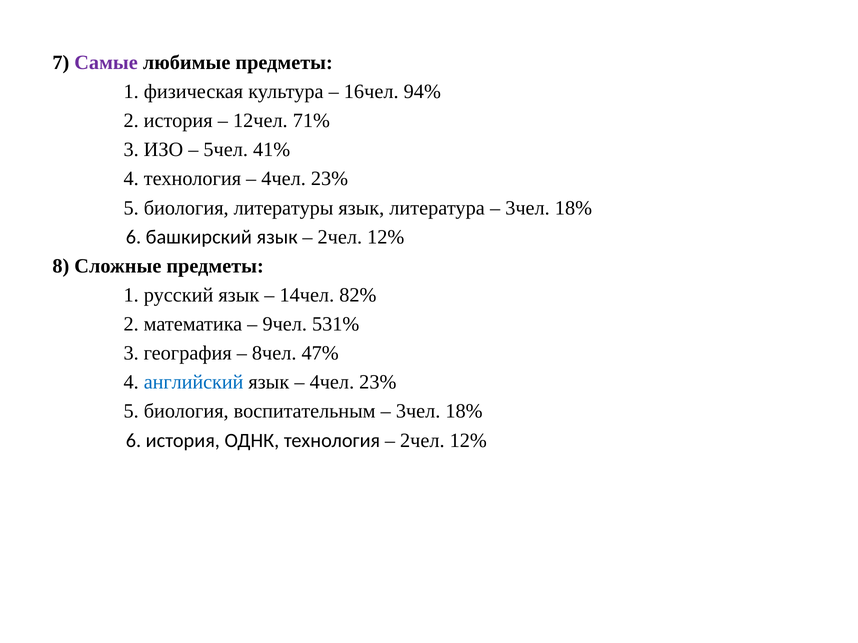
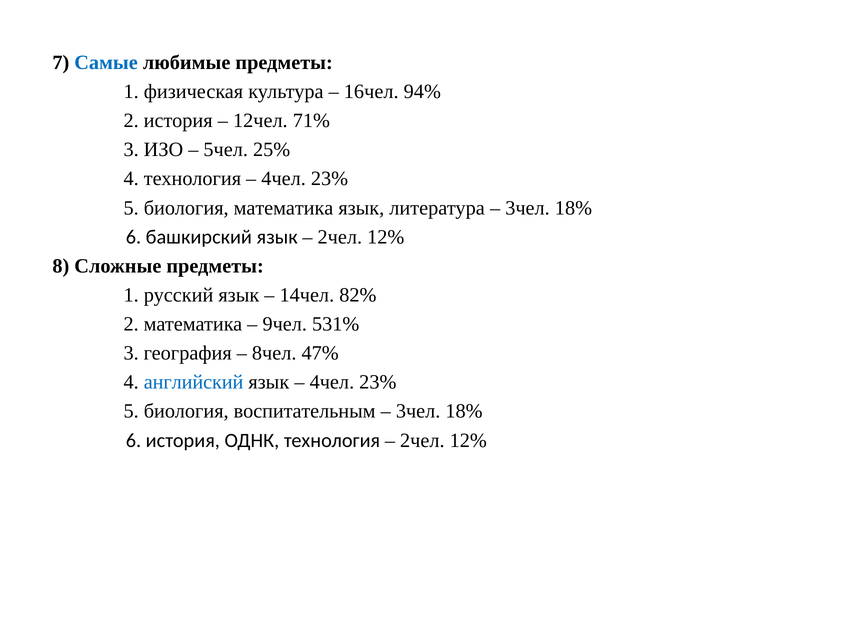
Самые colour: purple -> blue
41%: 41% -> 25%
биология литературы: литературы -> математика
